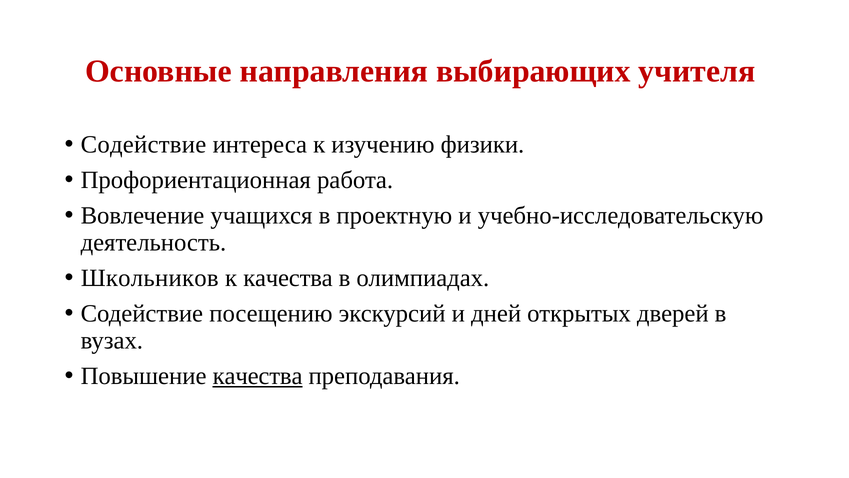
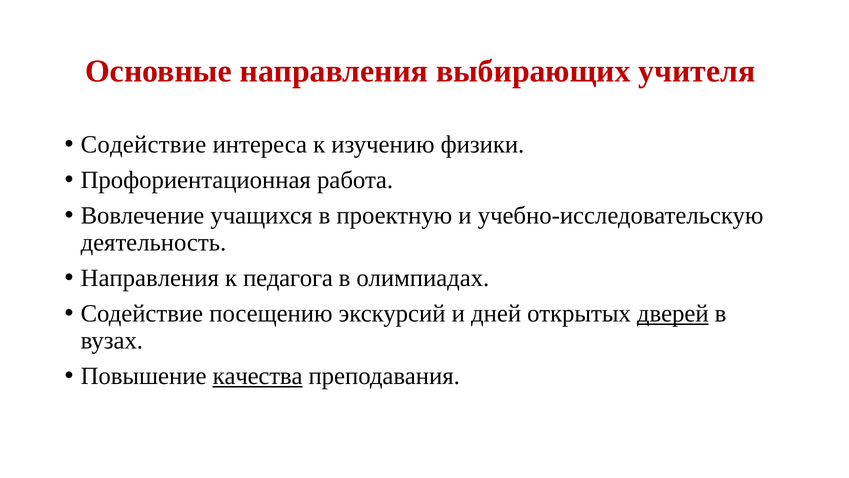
Школьников at (150, 278): Школьников -> Направления
к качества: качества -> педагога
дверей underline: none -> present
